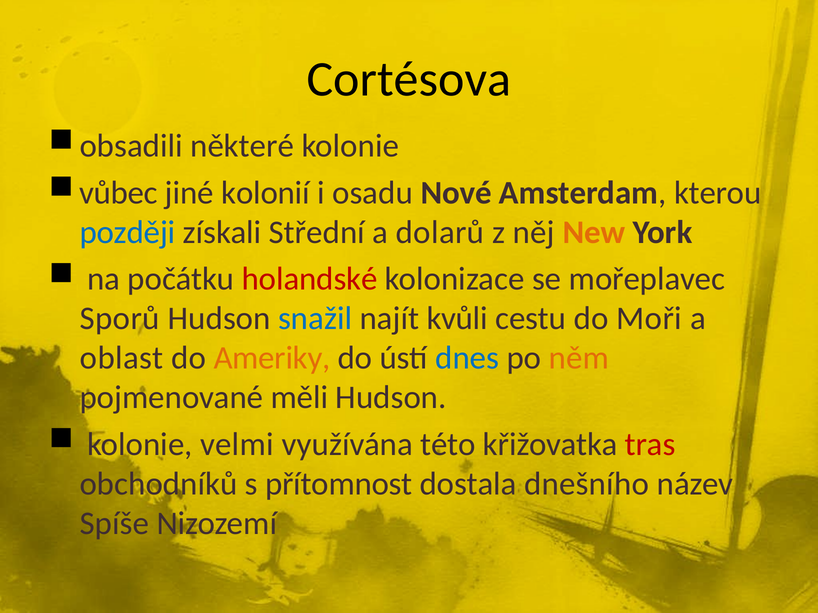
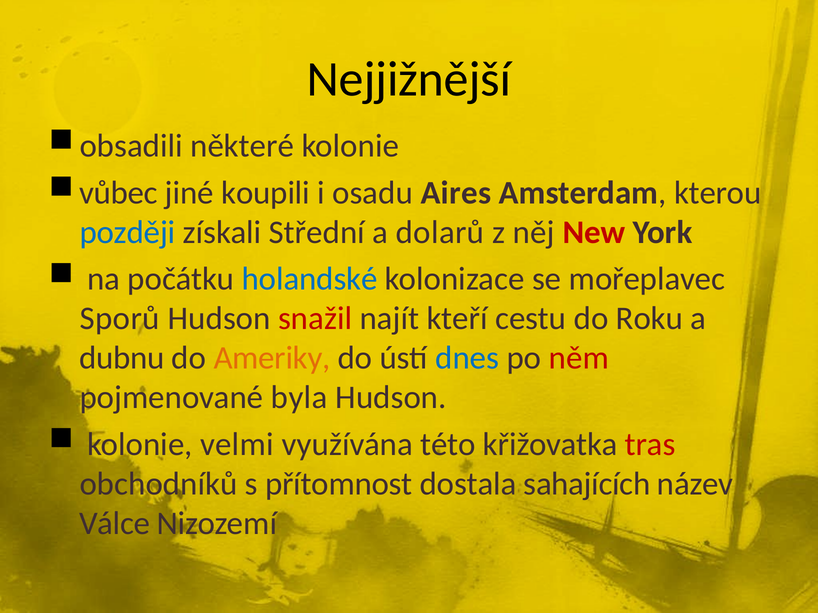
Cortésova: Cortésova -> Nejjižnější
kolonií: kolonií -> koupili
Nové: Nové -> Aires
New colour: orange -> red
holandské colour: red -> blue
snažil colour: blue -> red
kvůli: kvůli -> kteří
Moři: Moři -> Roku
oblast: oblast -> dubnu
něm colour: orange -> red
měli: měli -> byla
dnešního: dnešního -> sahajících
Spíše: Spíše -> Válce
